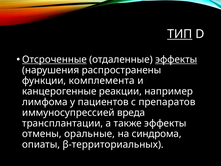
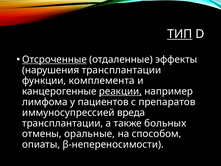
эффекты at (176, 59) underline: present -> none
нарушения распространены: распространены -> трансплантации
реакции underline: none -> present
также эффекты: эффекты -> больных
синдрома: синдрома -> способом
β-территориальных: β-территориальных -> β-непереносимости
